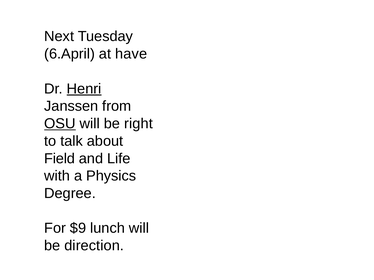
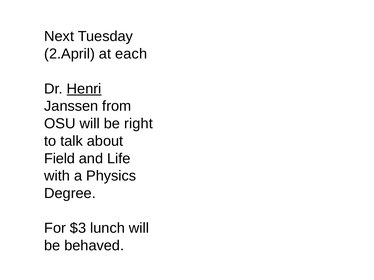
6.April: 6.April -> 2.April
have: have -> each
OSU underline: present -> none
$9: $9 -> $3
direction: direction -> behaved
